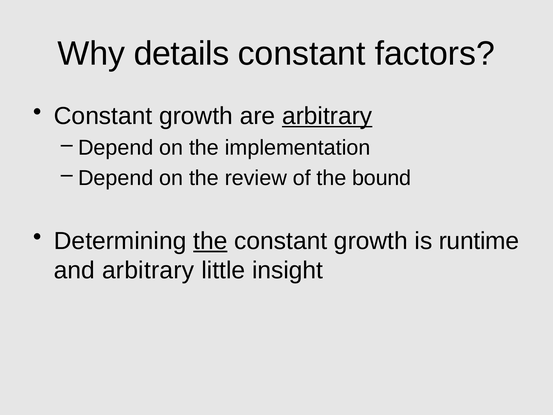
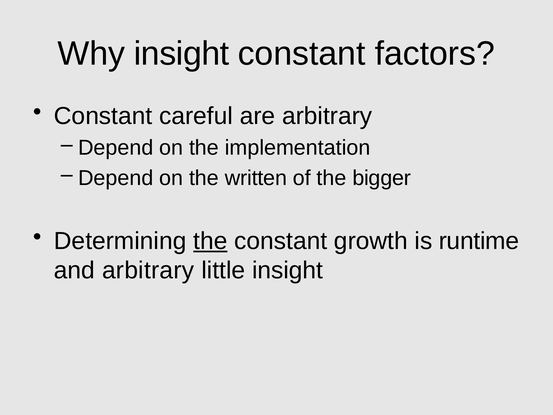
Why details: details -> insight
growth at (196, 116): growth -> careful
arbitrary at (327, 116) underline: present -> none
review: review -> written
bound: bound -> bigger
